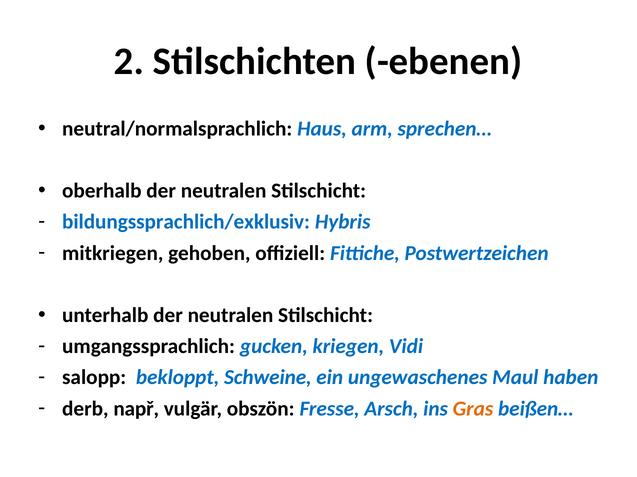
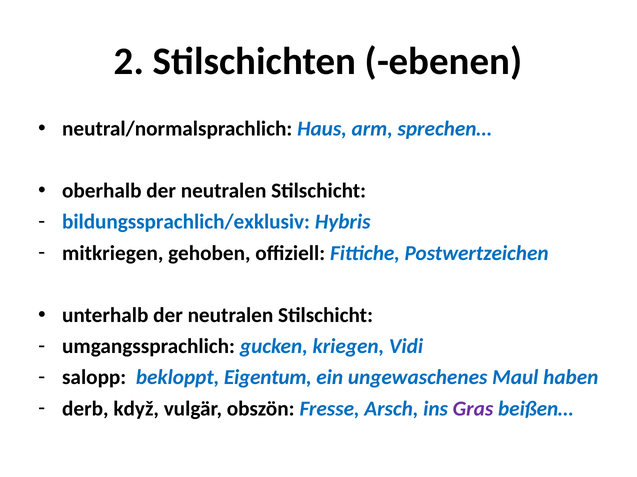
Schweine: Schweine -> Eigentum
např: např -> když
Gras colour: orange -> purple
